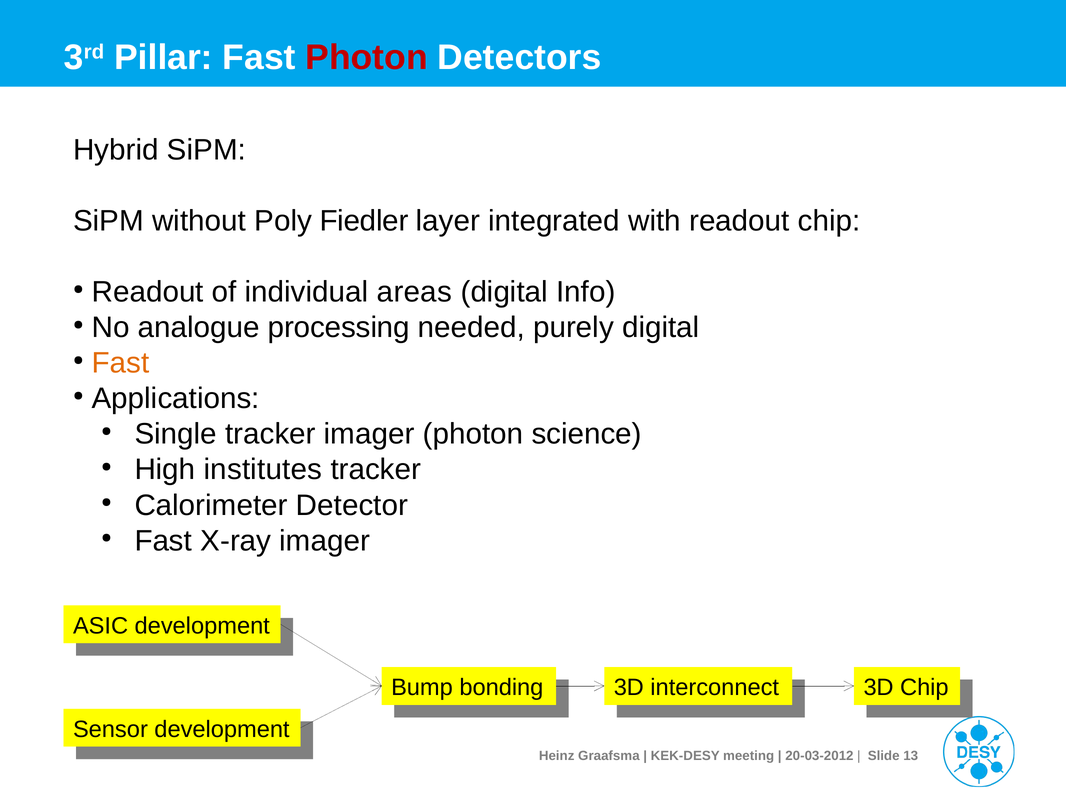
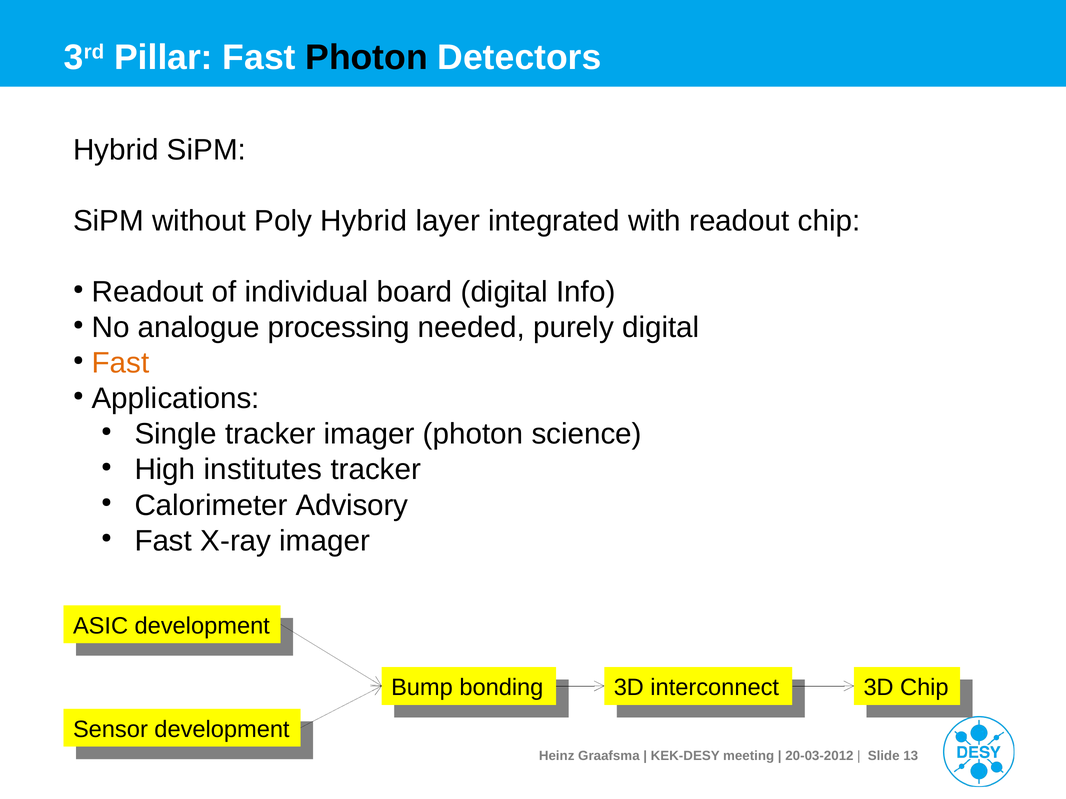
Photon at (367, 58) colour: red -> black
Poly Fiedler: Fiedler -> Hybrid
areas: areas -> board
Detector: Detector -> Advisory
